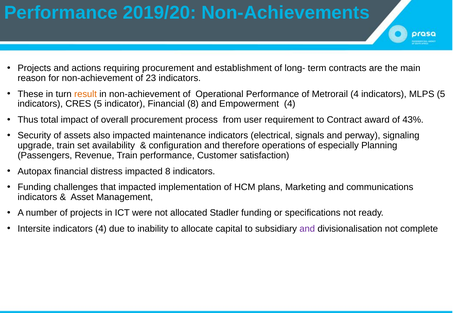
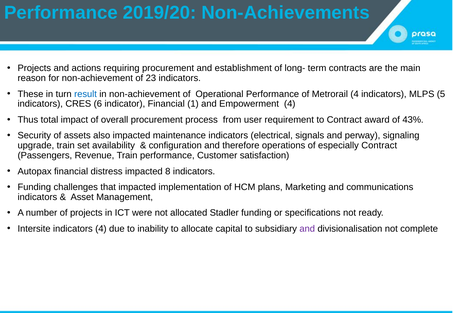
result colour: orange -> blue
CRES 5: 5 -> 6
Financial 8: 8 -> 1
especially Planning: Planning -> Contract
